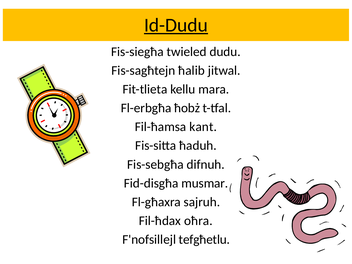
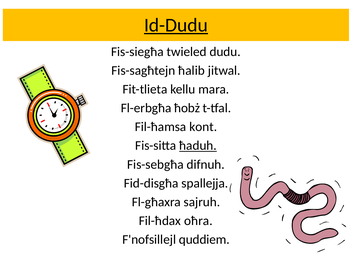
kant: kant -> kont
ħaduh underline: none -> present
musmar: musmar -> spallejja
tefgħetlu: tefgħetlu -> quddiem
